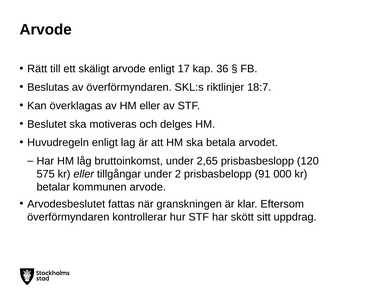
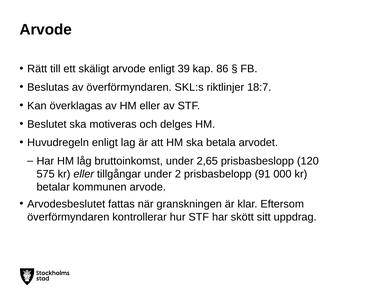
17: 17 -> 39
36: 36 -> 86
